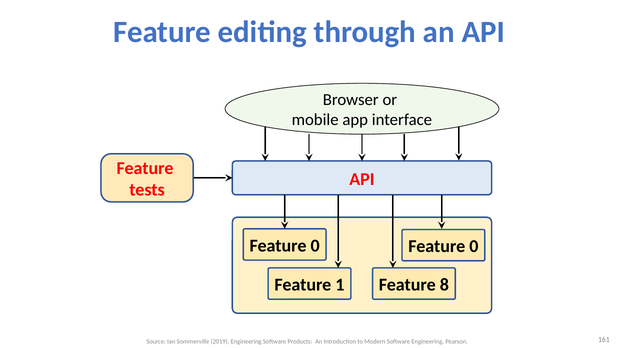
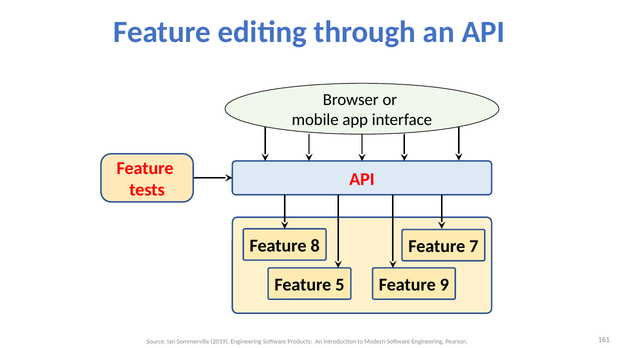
0 at (315, 245): 0 -> 8
0 at (474, 246): 0 -> 7
1: 1 -> 5
8: 8 -> 9
